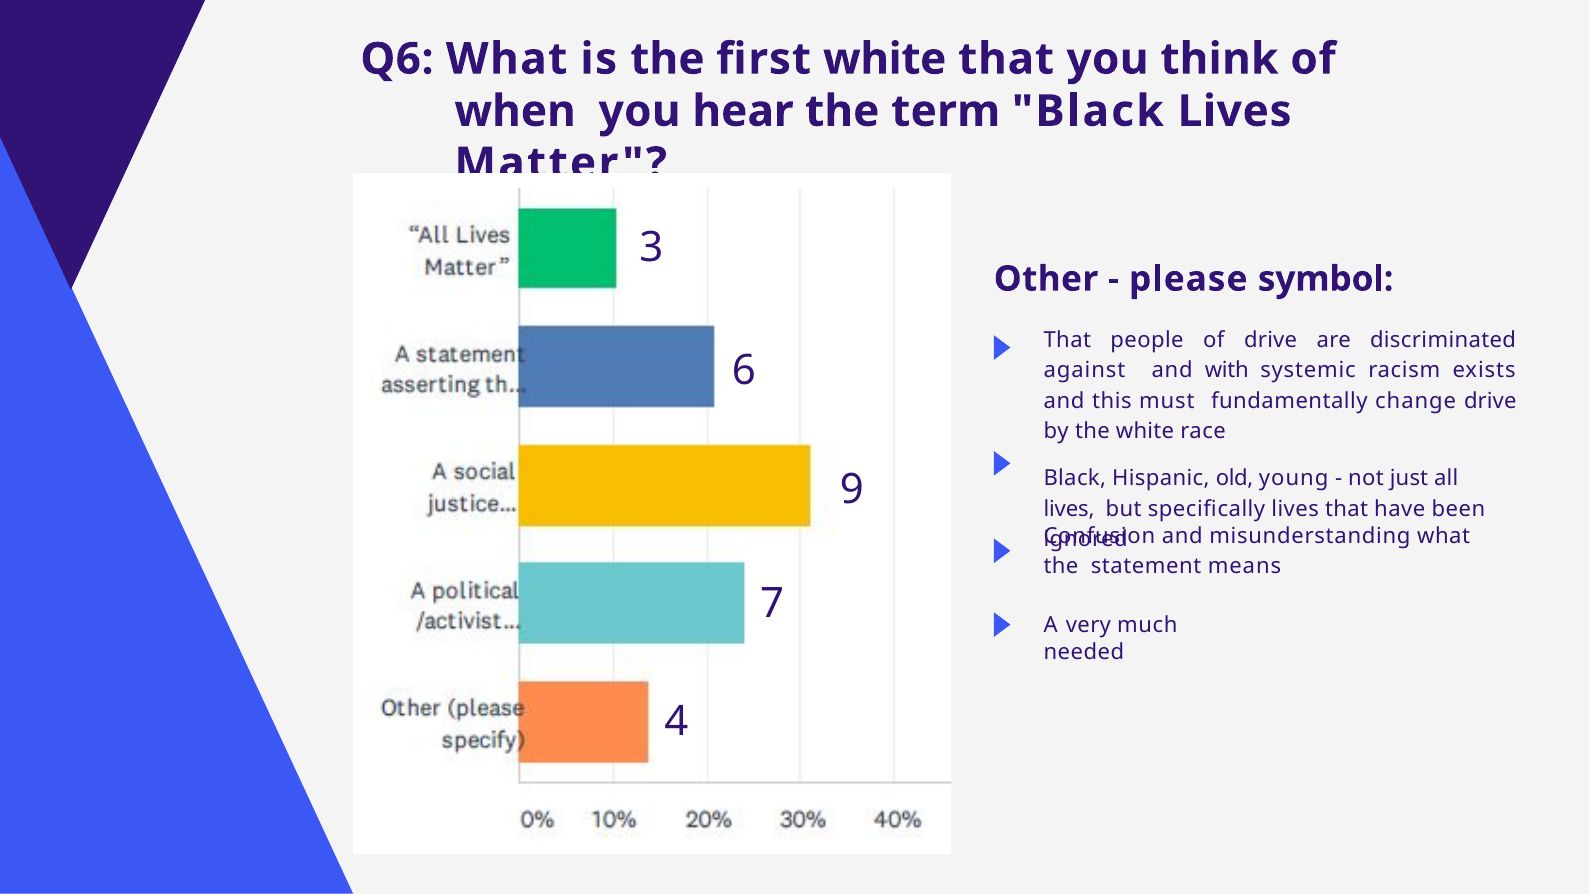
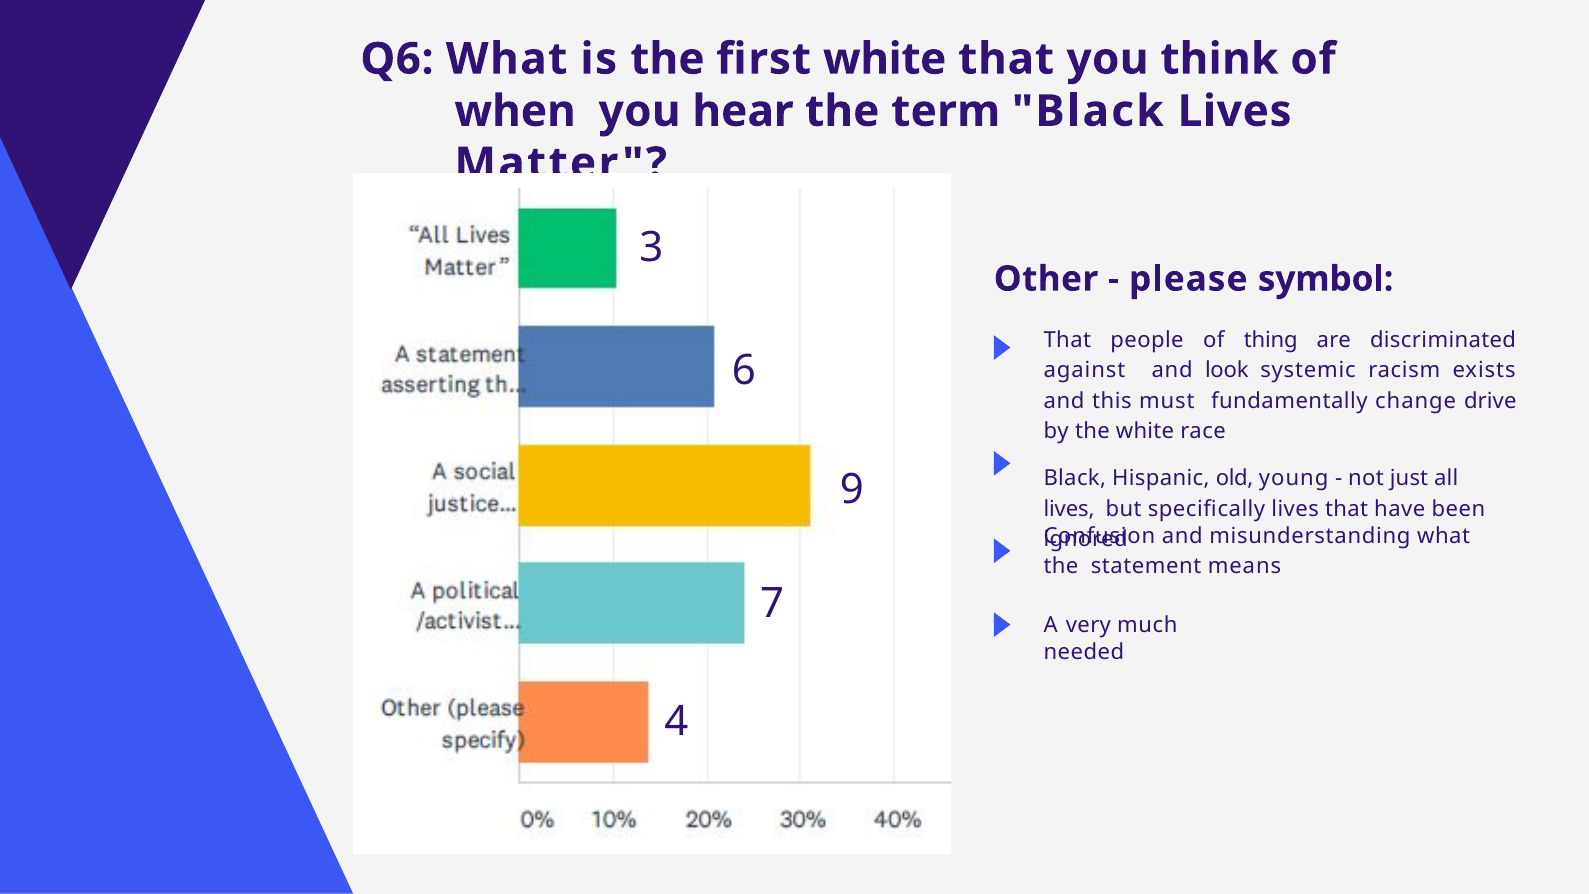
of drive: drive -> thing
with: with -> look
